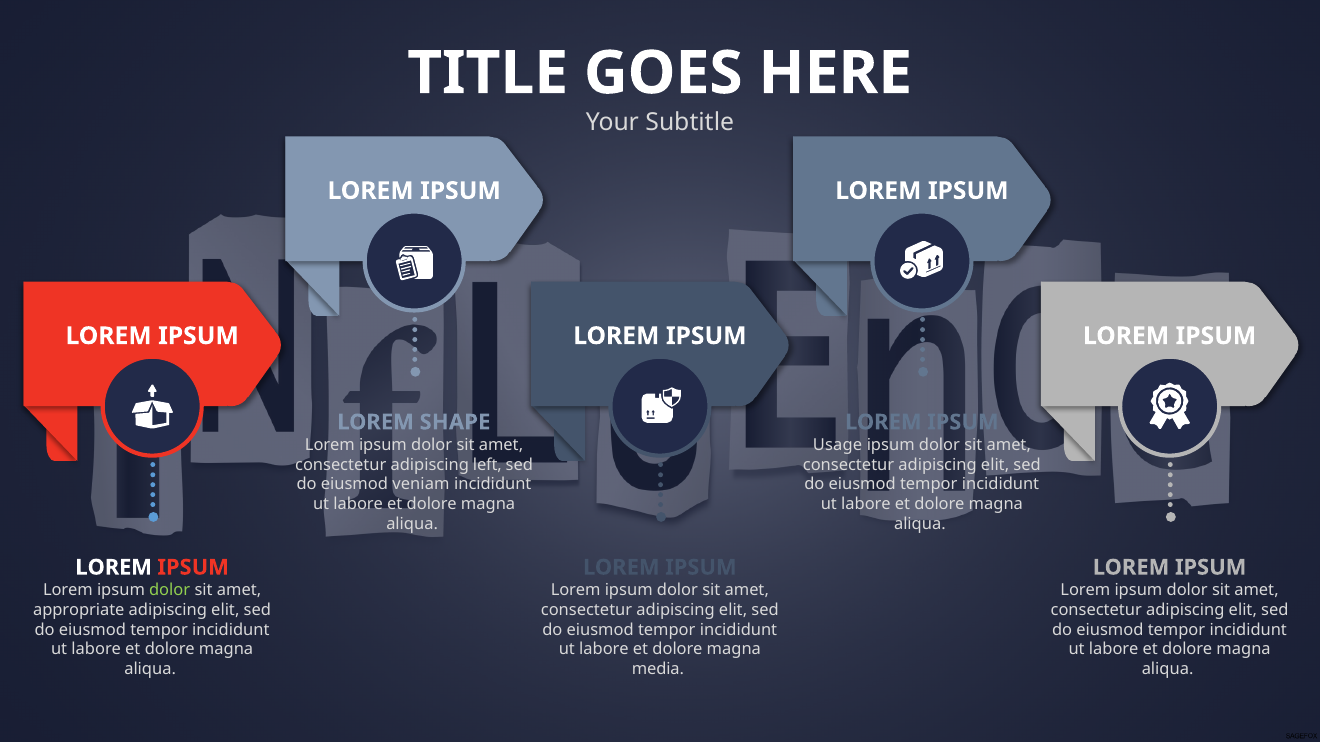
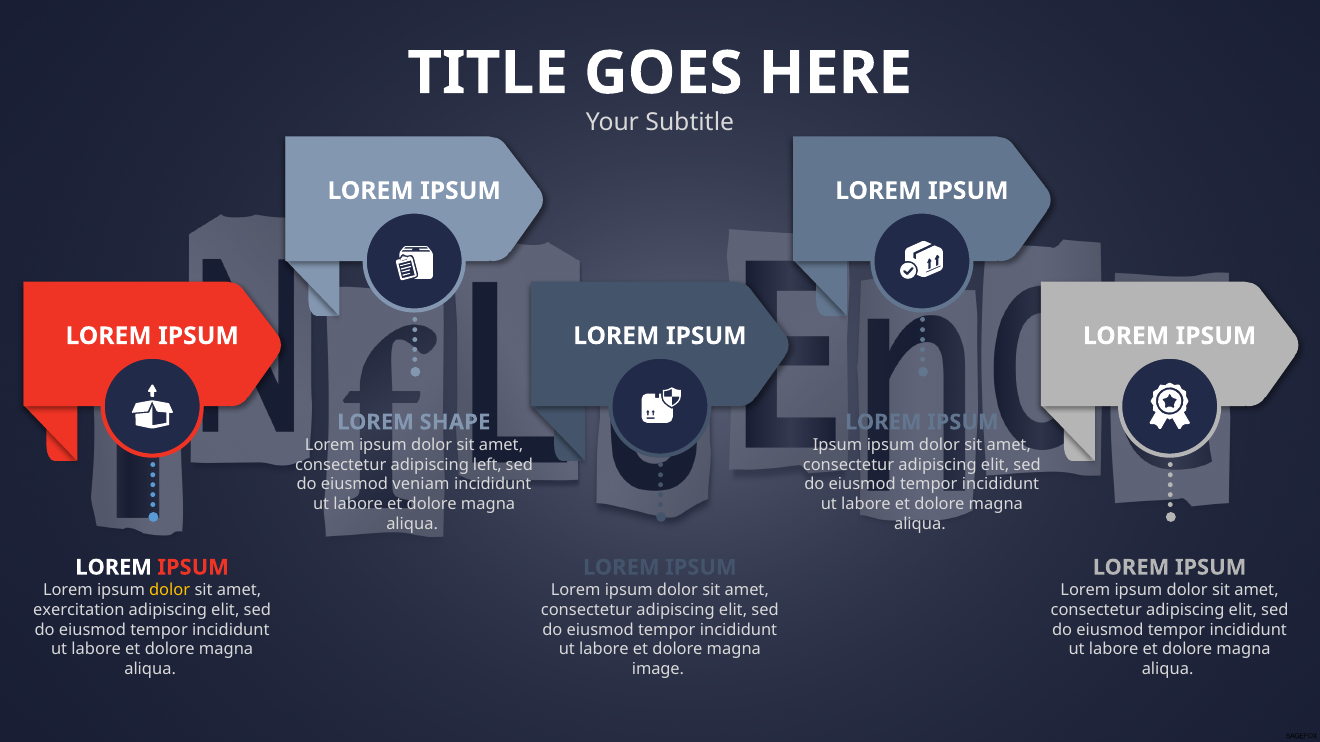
Usage at (838, 445): Usage -> Ipsum
dolor at (170, 590) colour: light green -> yellow
appropriate: appropriate -> exercitation
media: media -> image
